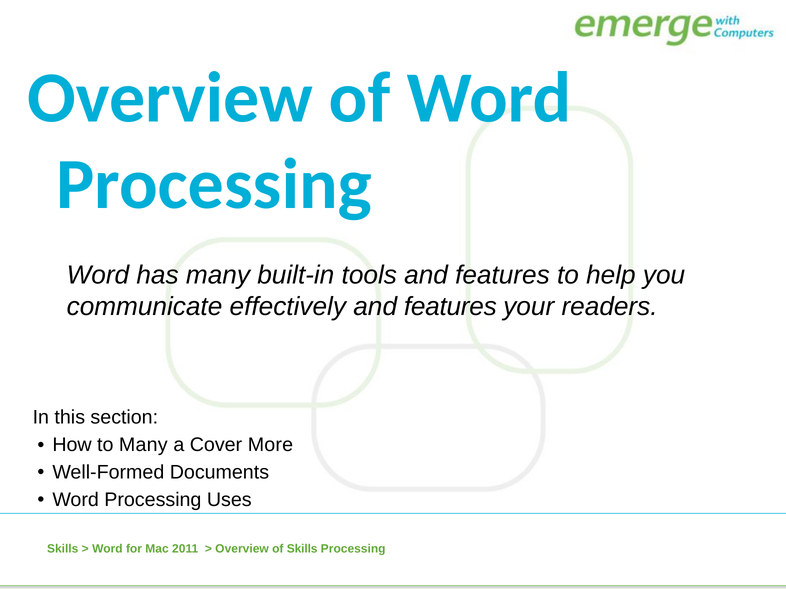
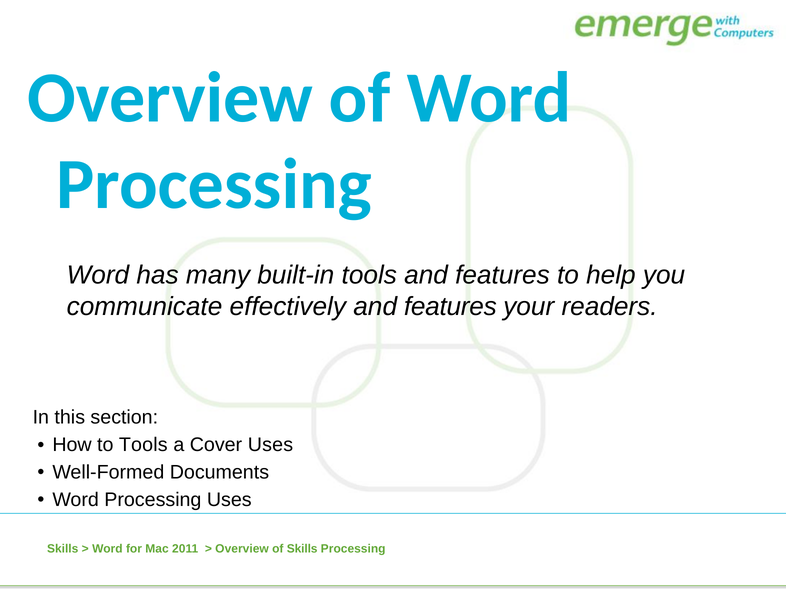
to Many: Many -> Tools
Cover More: More -> Uses
